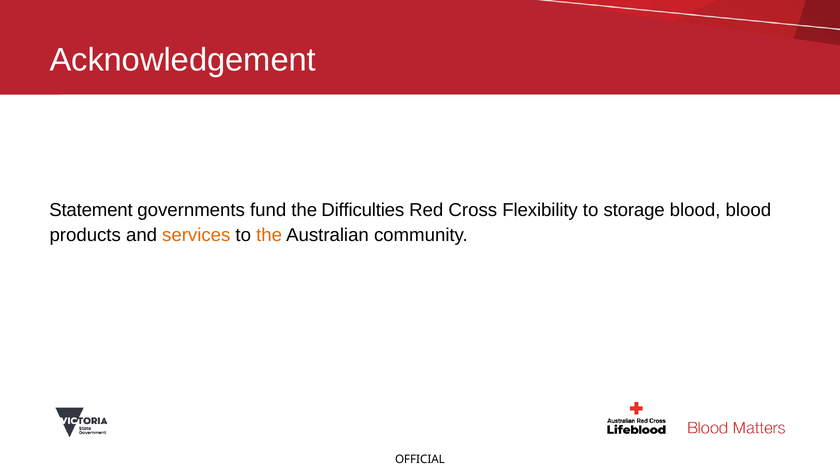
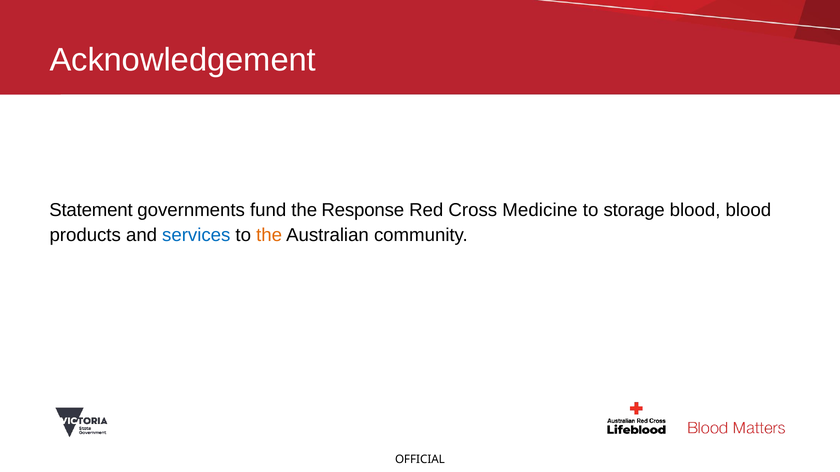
Difficulties: Difficulties -> Response
Flexibility: Flexibility -> Medicine
services colour: orange -> blue
